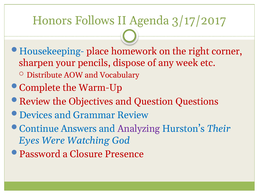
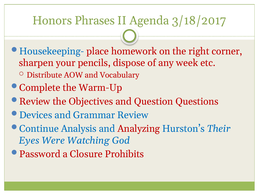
Follows: Follows -> Phrases
3/17/2017: 3/17/2017 -> 3/18/2017
Answers: Answers -> Analysis
Analyzing colour: purple -> red
Presence: Presence -> Prohibits
